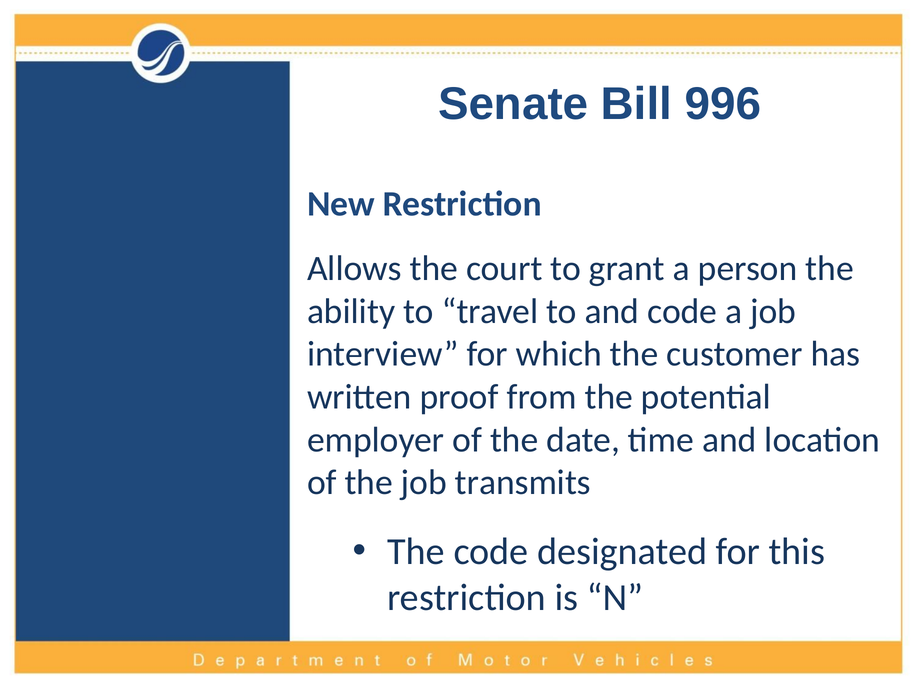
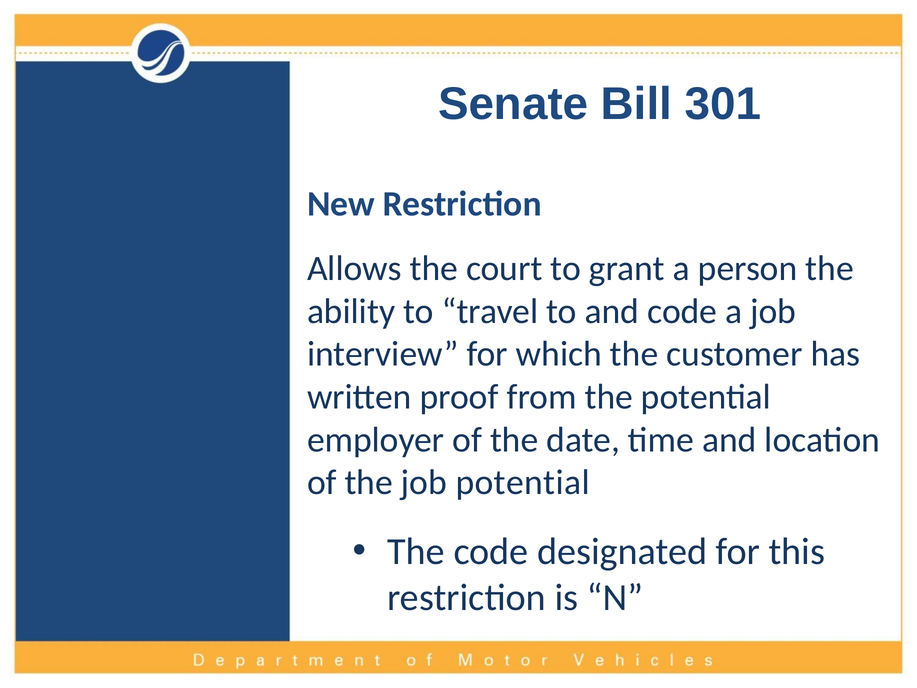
996: 996 -> 301
job transmits: transmits -> potential
